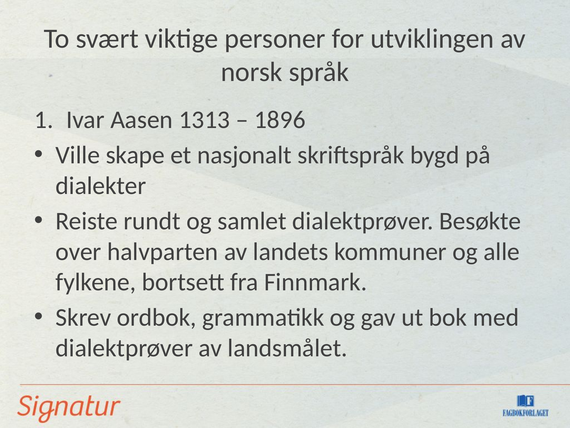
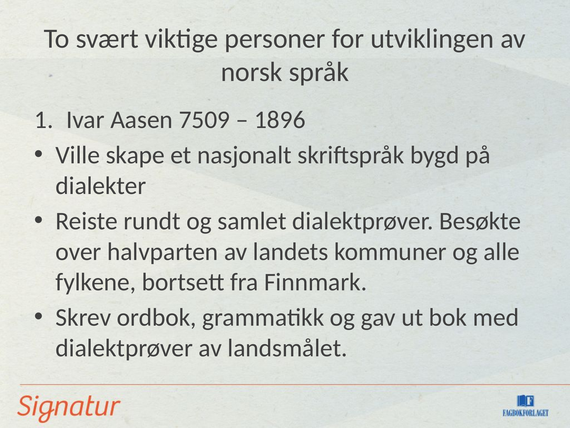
1313: 1313 -> 7509
